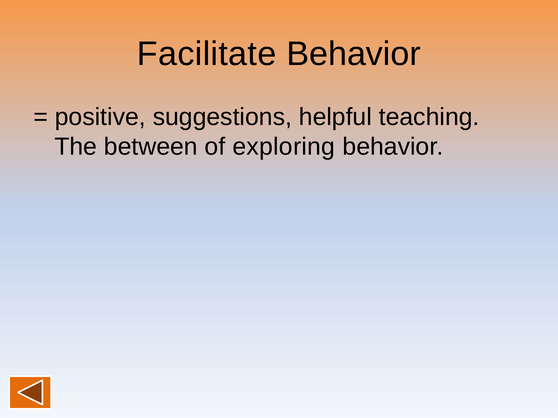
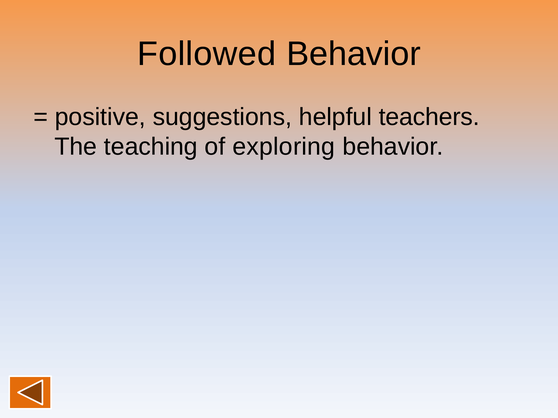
Facilitate: Facilitate -> Followed
teaching: teaching -> teachers
between: between -> teaching
